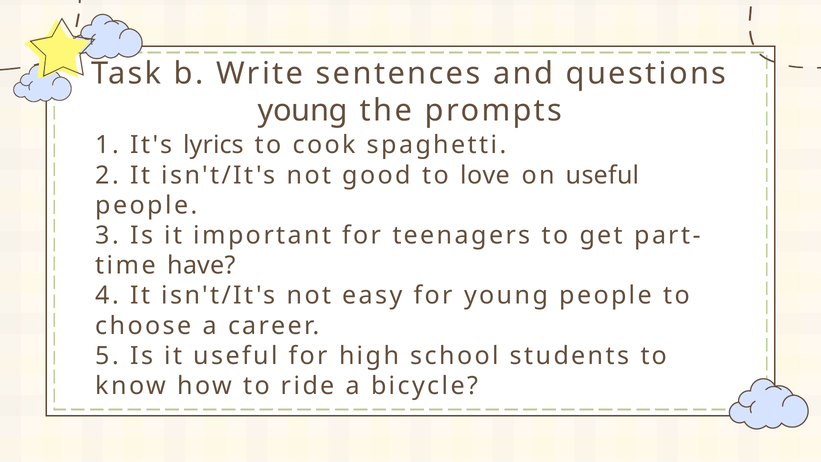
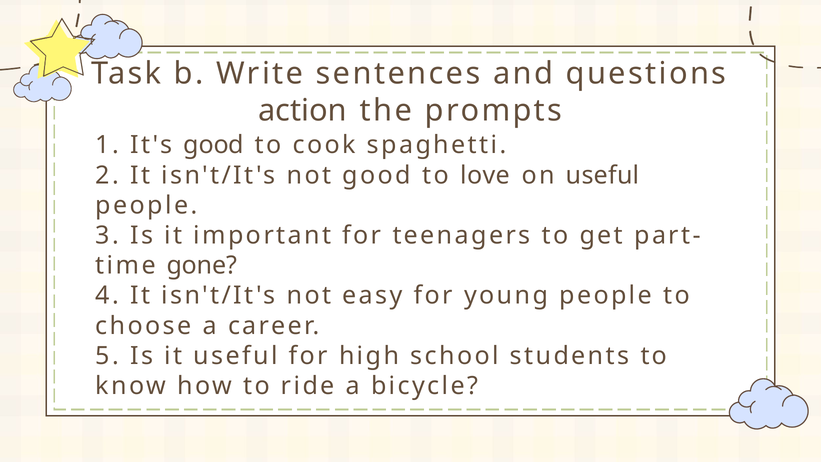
young at (303, 111): young -> action
It's lyrics: lyrics -> good
have: have -> gone
